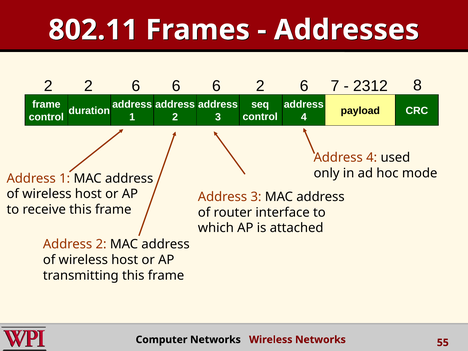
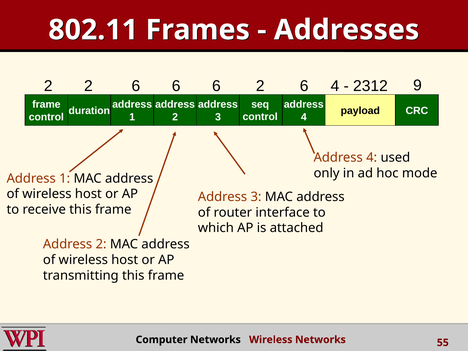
6 7: 7 -> 4
8: 8 -> 9
